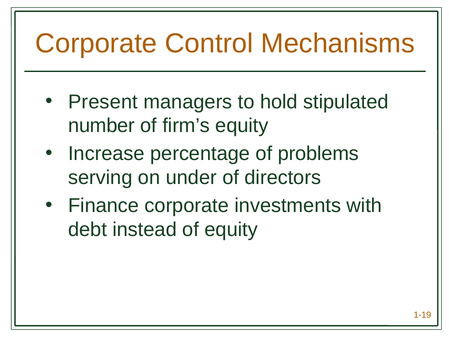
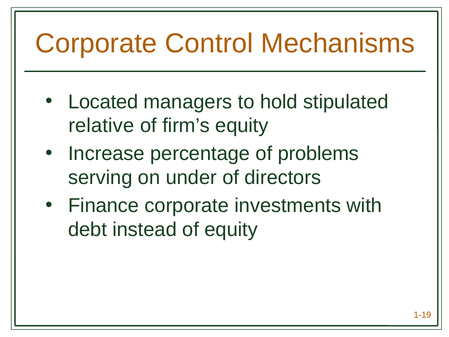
Present: Present -> Located
number: number -> relative
